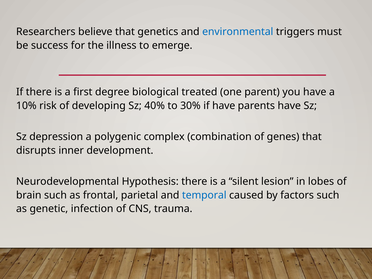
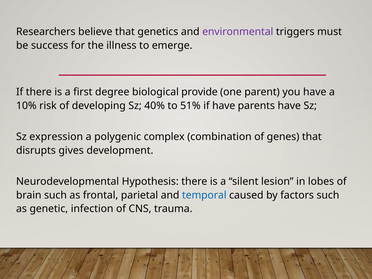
environmental colour: blue -> purple
treated: treated -> provide
30%: 30% -> 51%
depression: depression -> expression
inner: inner -> gives
